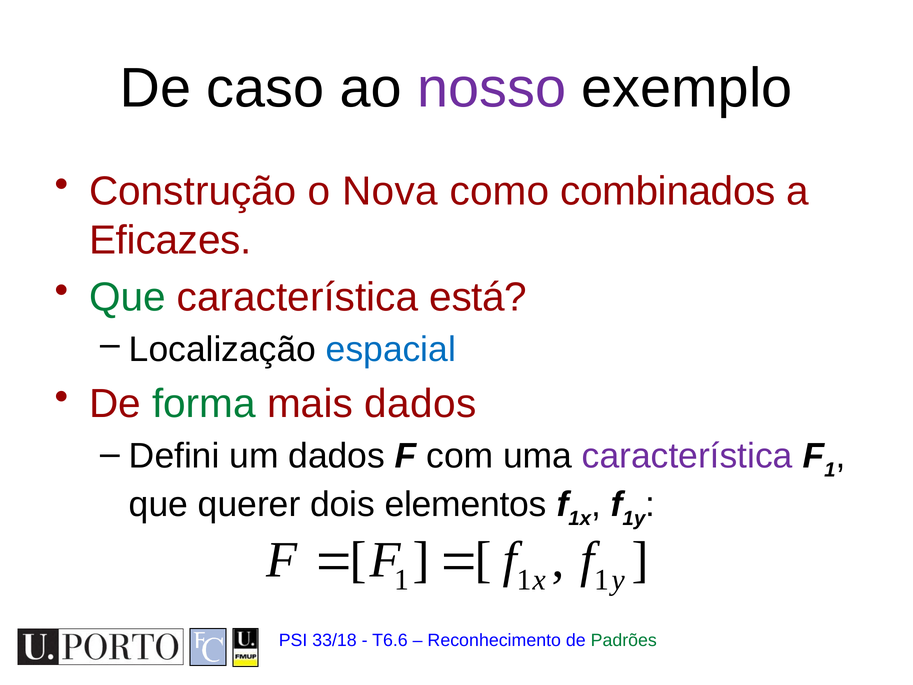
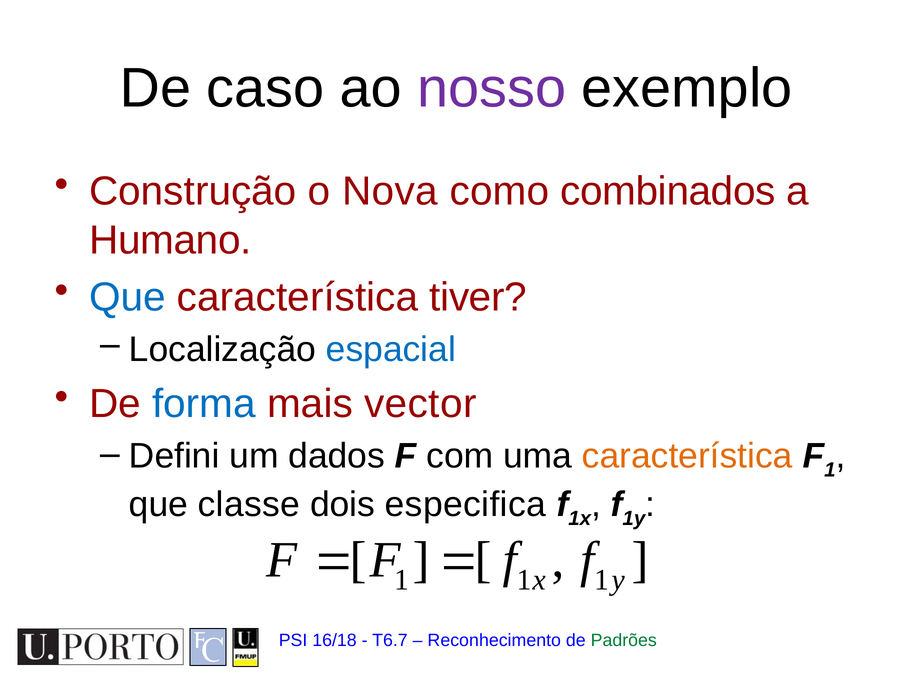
Eficazes: Eficazes -> Humano
Que at (127, 297) colour: green -> blue
está: está -> tiver
forma colour: green -> blue
mais dados: dados -> vector
característica at (687, 456) colour: purple -> orange
querer: querer -> classe
elementos: elementos -> especifica
33/18: 33/18 -> 16/18
T6.6: T6.6 -> T6.7
